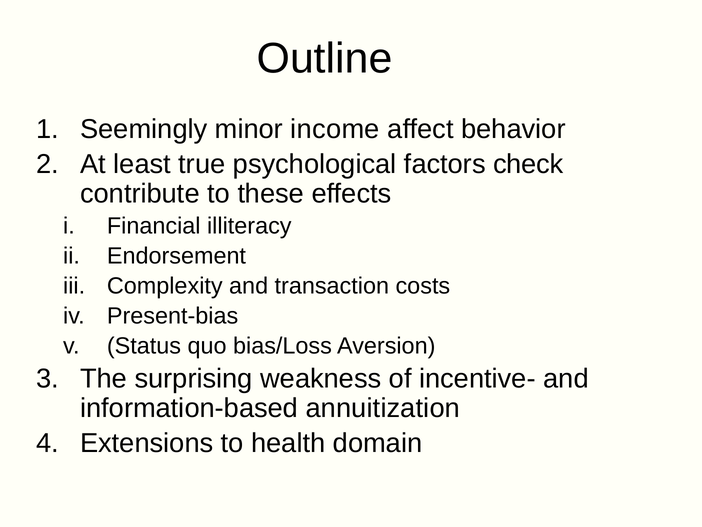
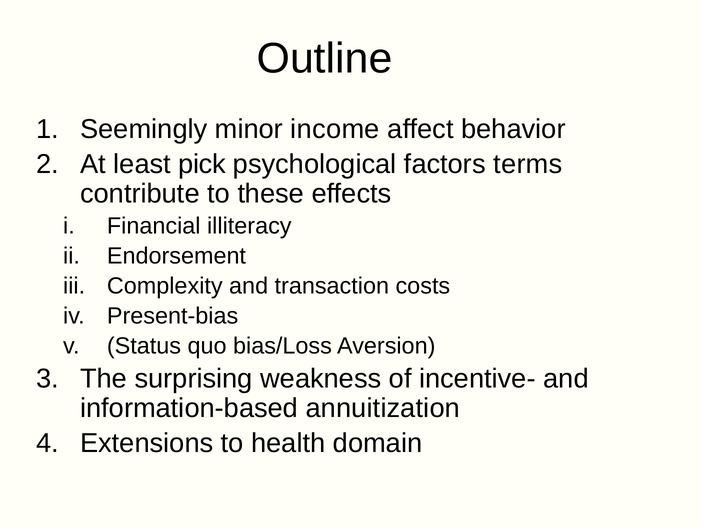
true: true -> pick
check: check -> terms
